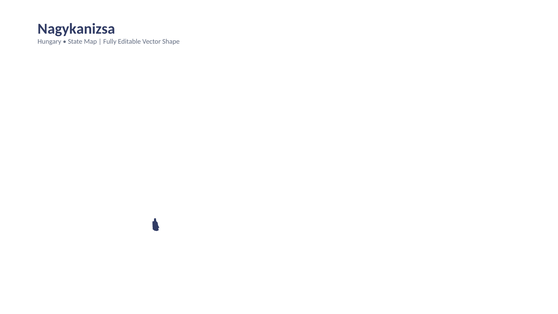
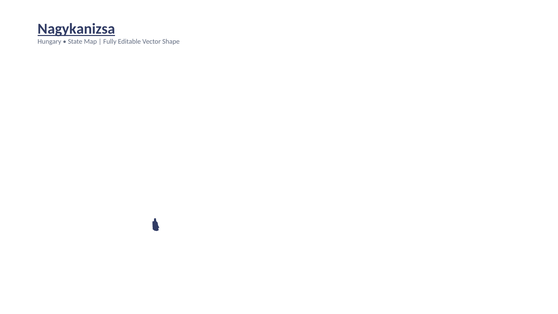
Nagykanizsa underline: none -> present
